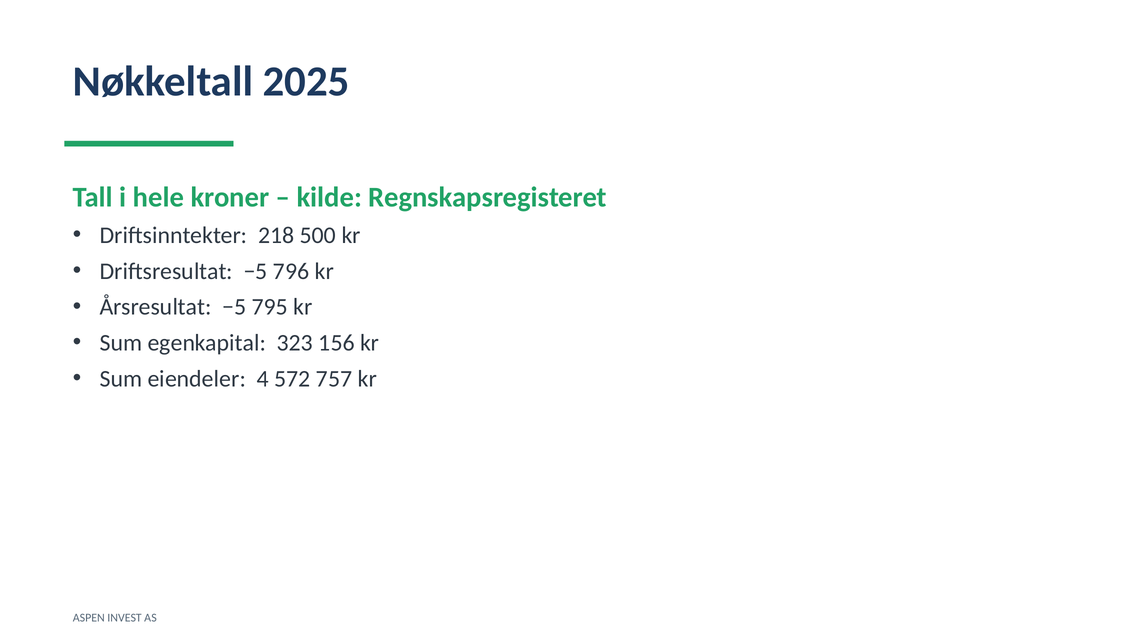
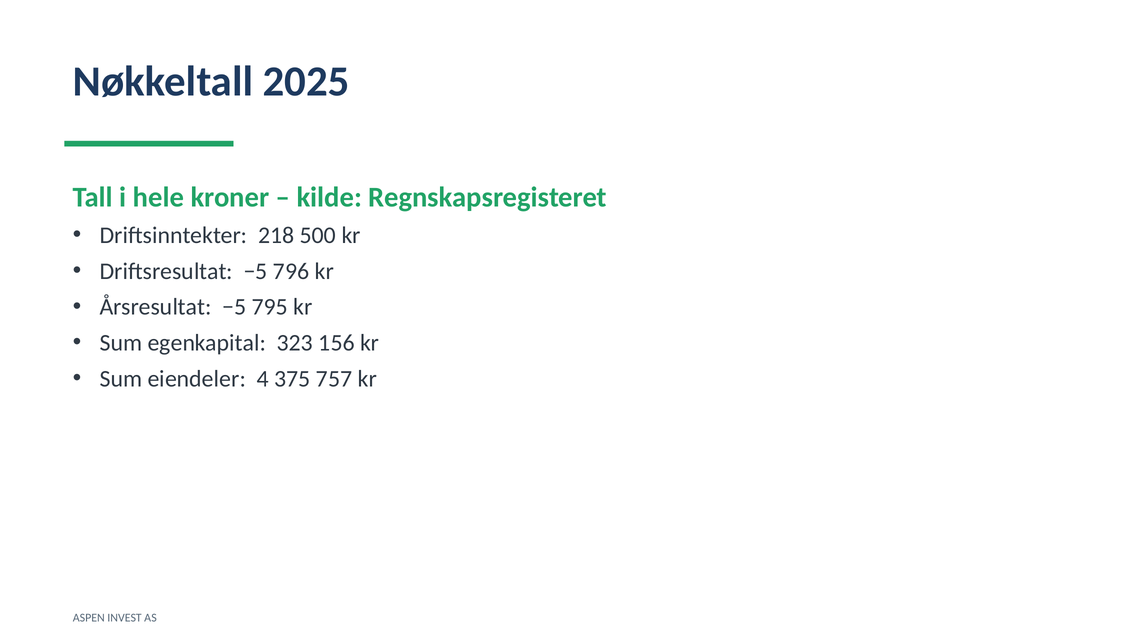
572: 572 -> 375
